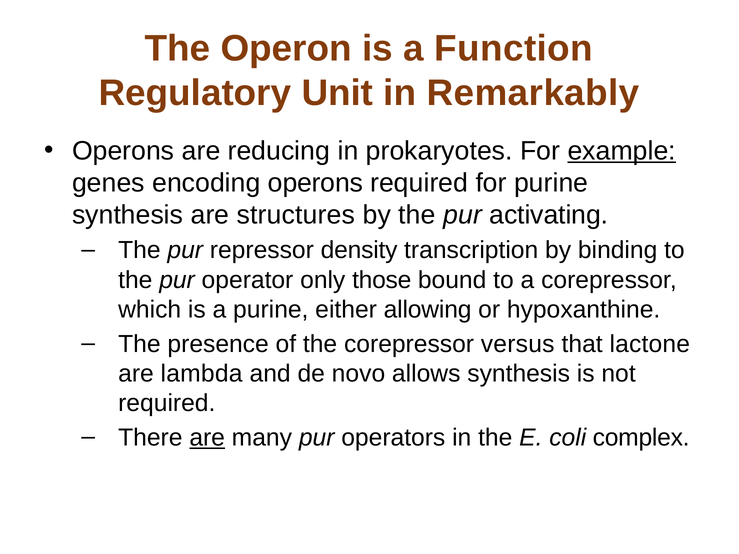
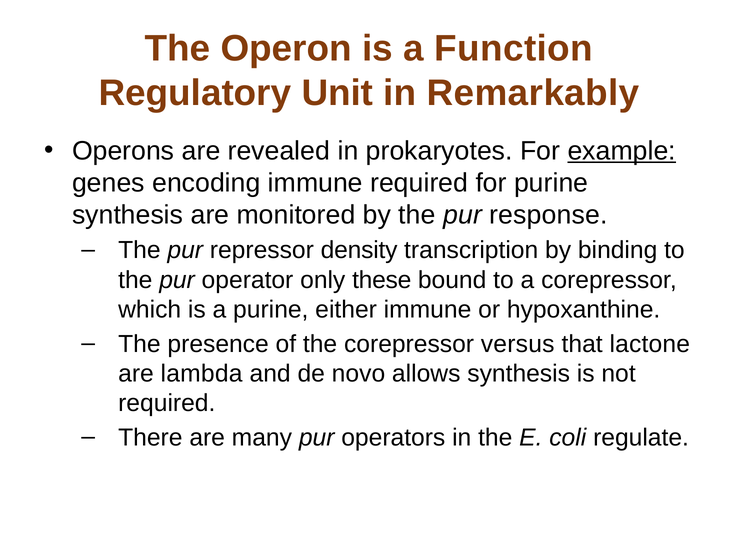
reducing: reducing -> revealed
encoding operons: operons -> immune
structures: structures -> monitored
activating: activating -> response
those: those -> these
either allowing: allowing -> immune
are at (207, 438) underline: present -> none
complex: complex -> regulate
